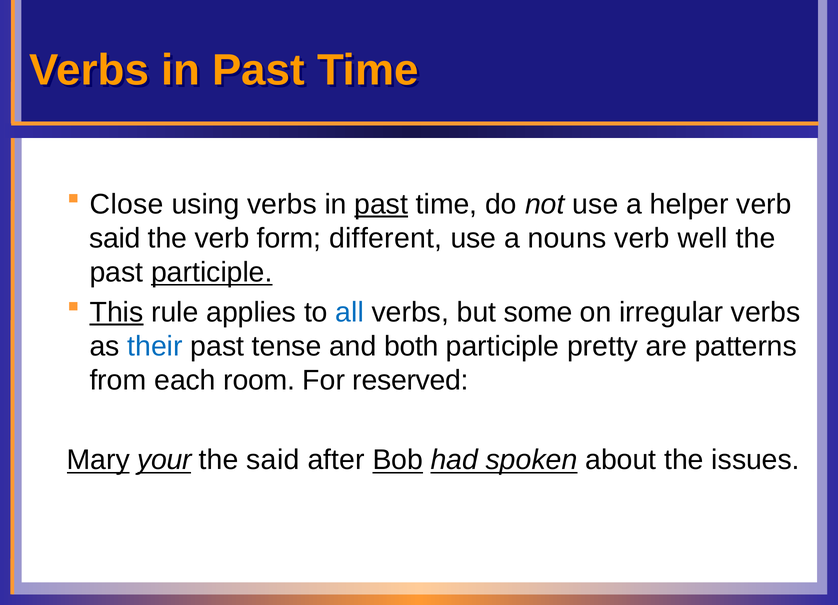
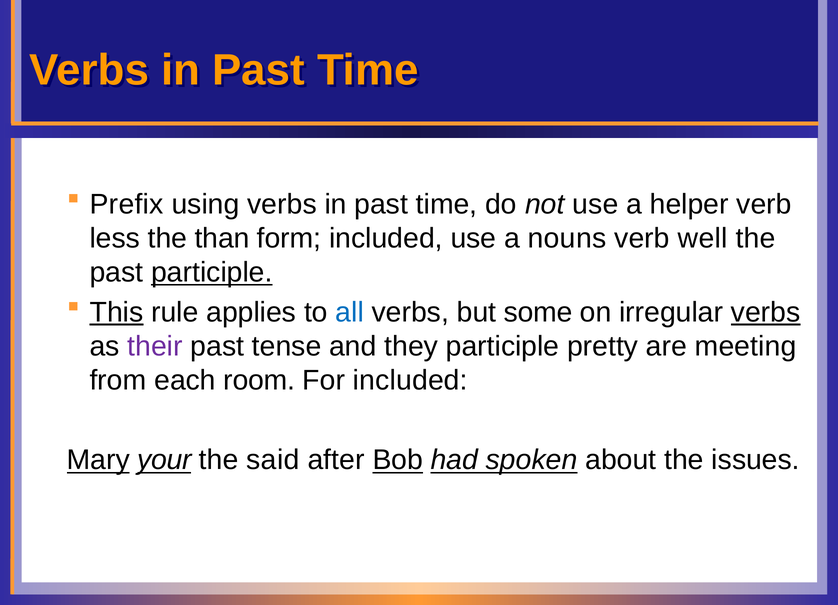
Close: Close -> Prefix
past at (381, 204) underline: present -> none
said at (115, 238): said -> less
the verb: verb -> than
form different: different -> included
verbs at (766, 312) underline: none -> present
their colour: blue -> purple
both: both -> they
patterns: patterns -> meeting
For reserved: reserved -> included
